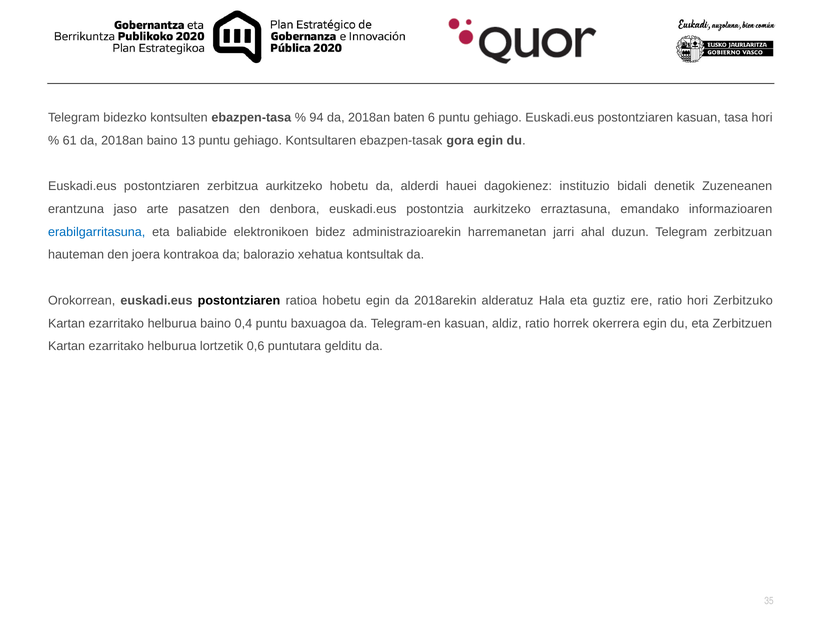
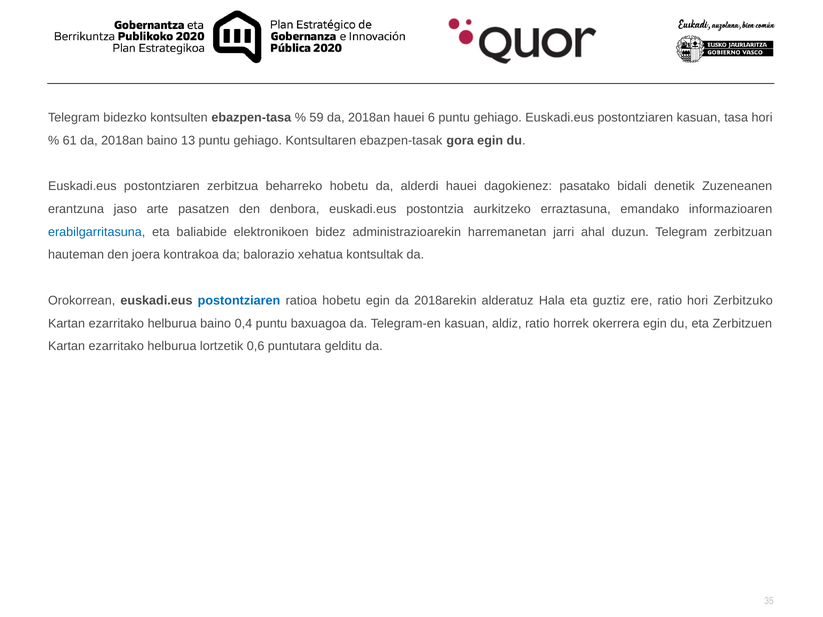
94: 94 -> 59
2018an baten: baten -> hauei
zerbitzua aurkitzeko: aurkitzeko -> beharreko
instituzio: instituzio -> pasatako
postontziaren at (239, 301) colour: black -> blue
